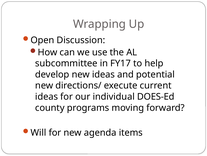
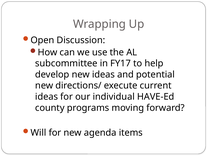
DOES-Ed: DOES-Ed -> HAVE-Ed
